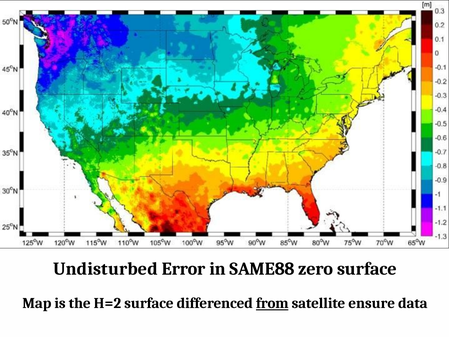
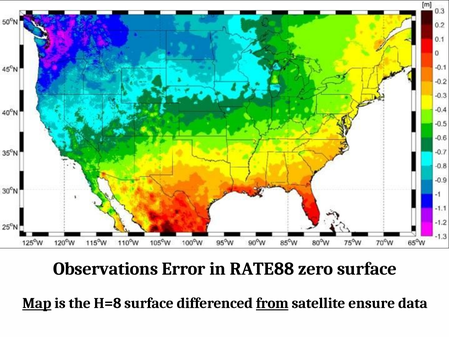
Undisturbed: Undisturbed -> Observations
SAME88: SAME88 -> RATE88
Map underline: none -> present
H=2: H=2 -> H=8
